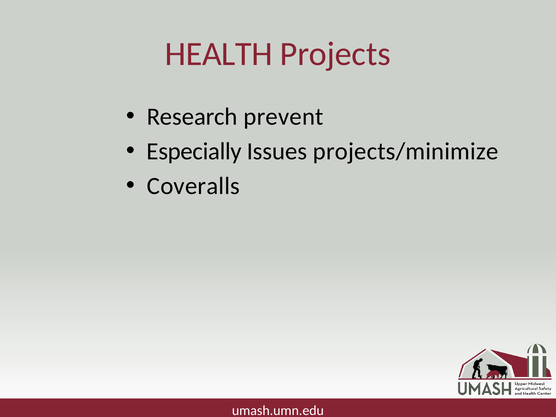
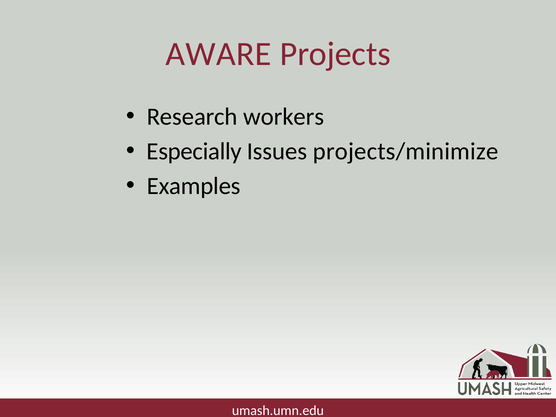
HEALTH: HEALTH -> AWARE
prevent: prevent -> workers
Coveralls: Coveralls -> Examples
